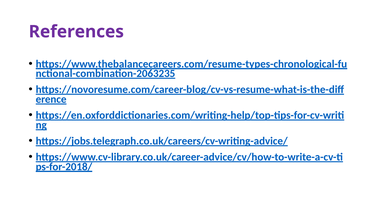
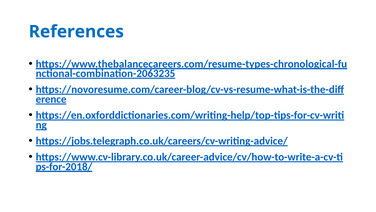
References colour: purple -> blue
